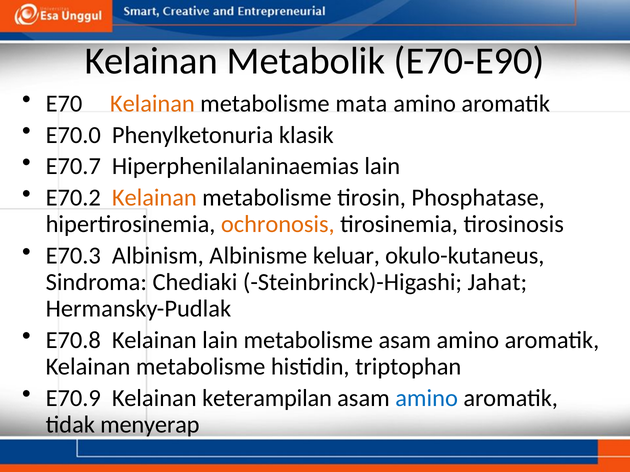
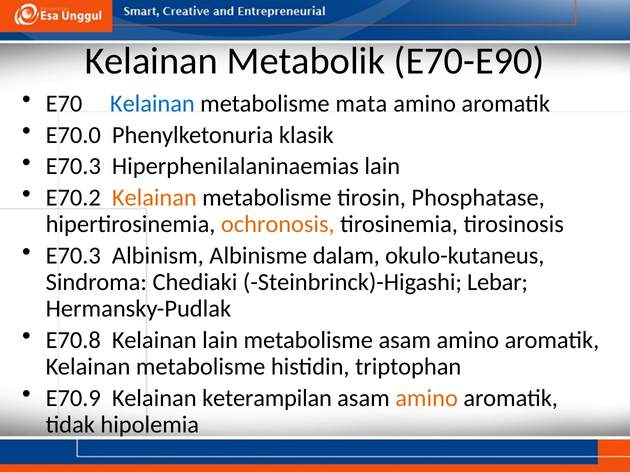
Kelainan at (152, 104) colour: orange -> blue
E70.7 at (73, 167): E70.7 -> E70.3
keluar: keluar -> dalam
Jahat: Jahat -> Lebar
amino at (427, 398) colour: blue -> orange
menyerap: menyerap -> hipolemia
